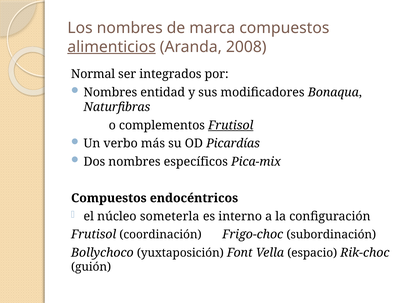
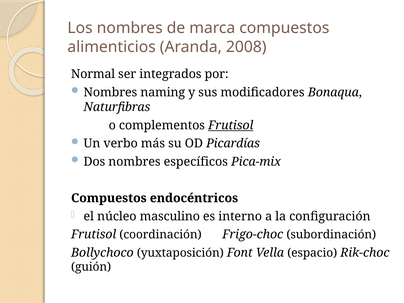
alimenticios underline: present -> none
entidad: entidad -> naming
someterla: someterla -> masculino
